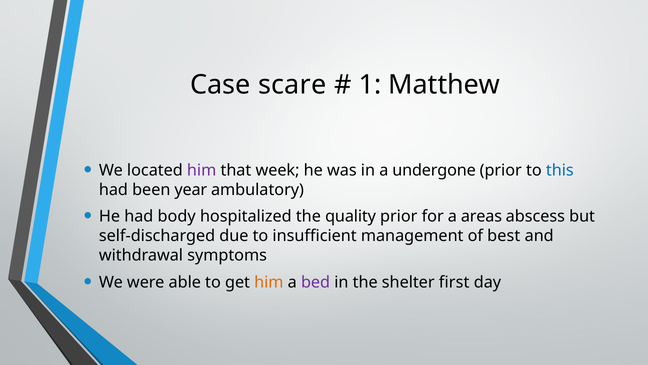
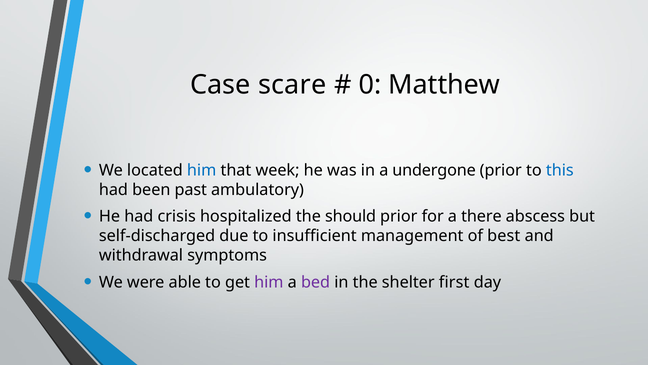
1: 1 -> 0
him at (202, 170) colour: purple -> blue
year: year -> past
body: body -> crisis
quality: quality -> should
areas: areas -> there
him at (269, 282) colour: orange -> purple
